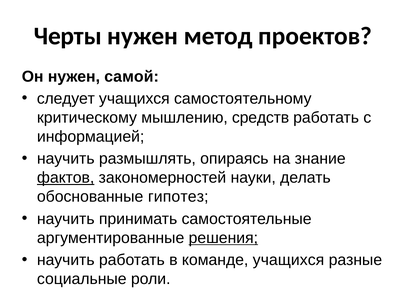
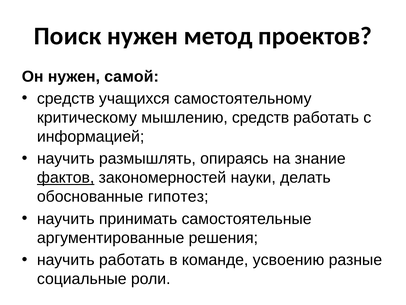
Черты: Черты -> Поиск
следует at (66, 98): следует -> средств
решения underline: present -> none
команде учащихся: учащихся -> усвоению
